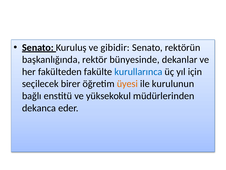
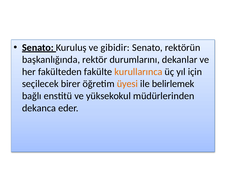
bünyesinde: bünyesinde -> durumlarını
kurullarınca colour: blue -> orange
kurulunun: kurulunun -> belirlemek
